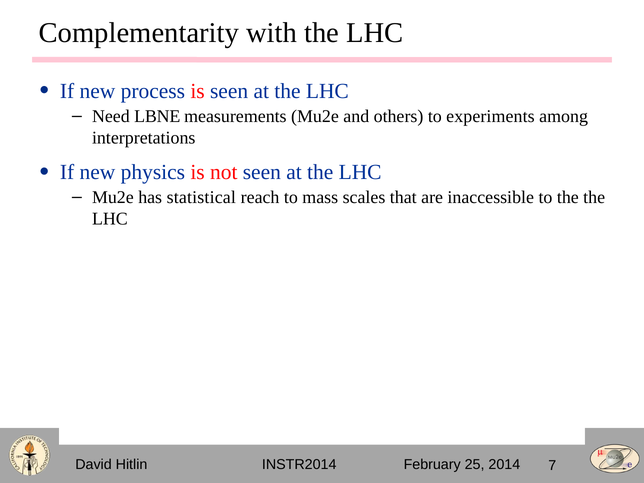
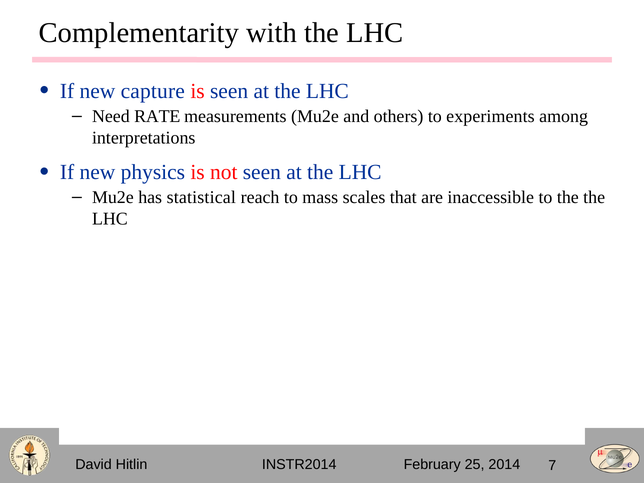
process: process -> capture
LBNE: LBNE -> RATE
